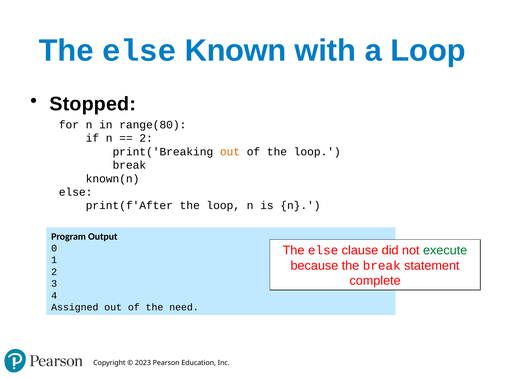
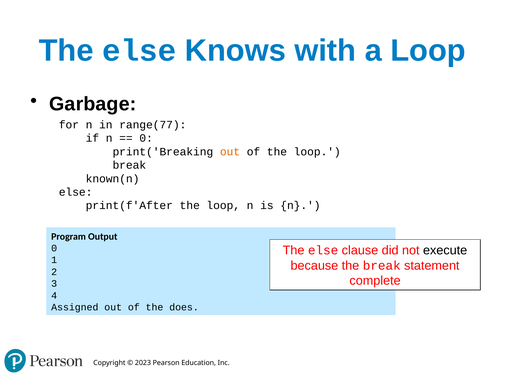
Known: Known -> Knows
Stopped: Stopped -> Garbage
range(80: range(80 -> range(77
2 at (146, 138): 2 -> 0
execute colour: green -> black
need: need -> does
